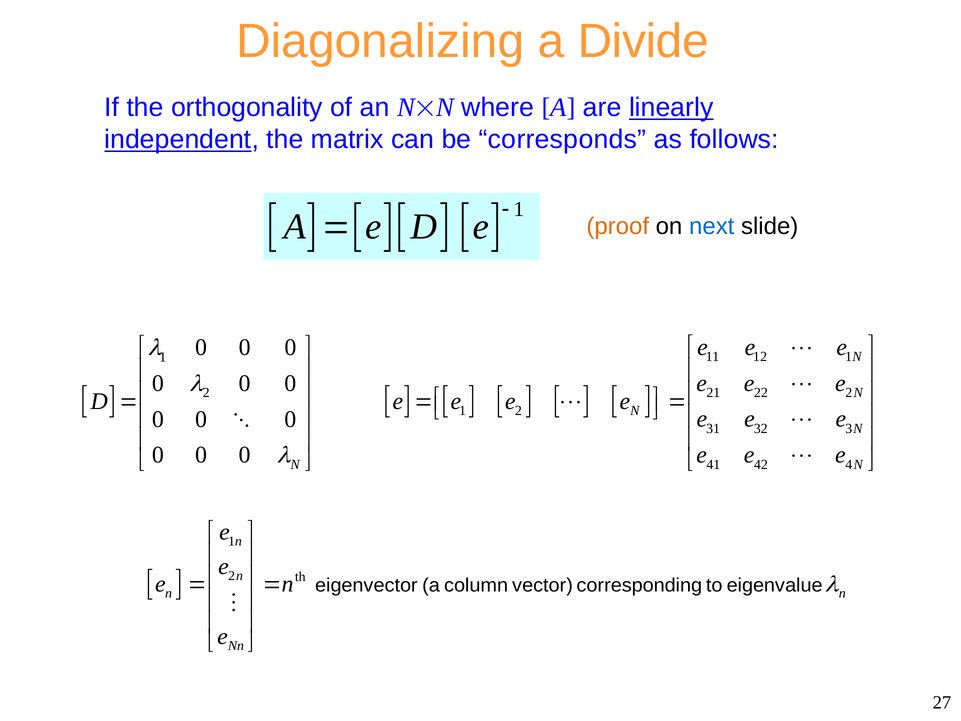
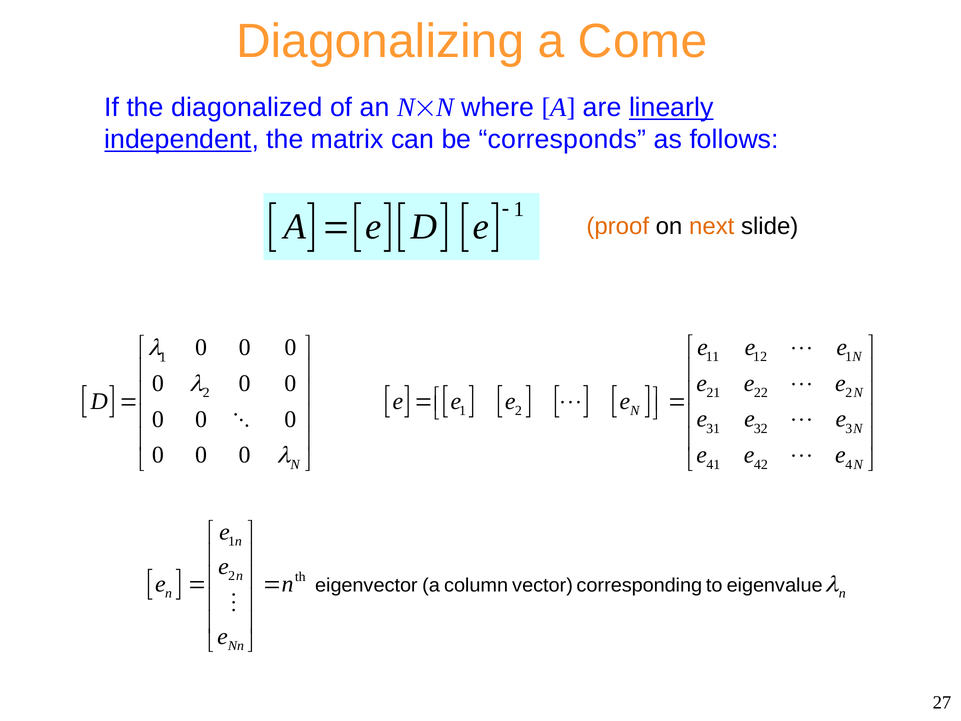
Divide: Divide -> Come
orthogonality: orthogonality -> diagonalized
next colour: blue -> orange
